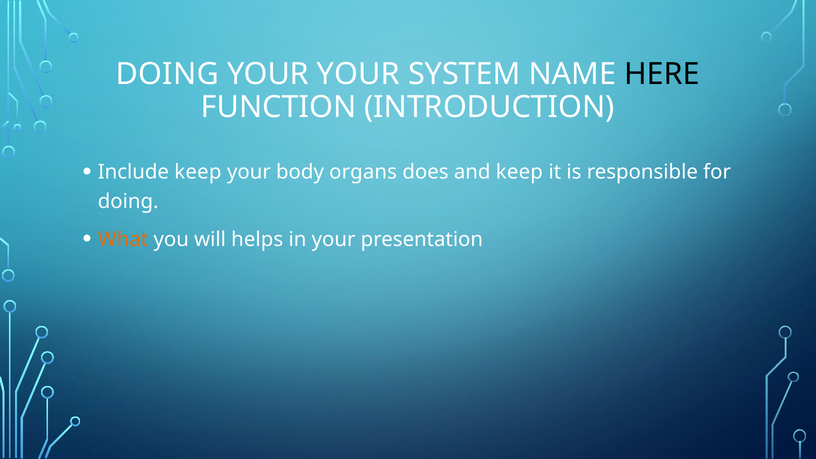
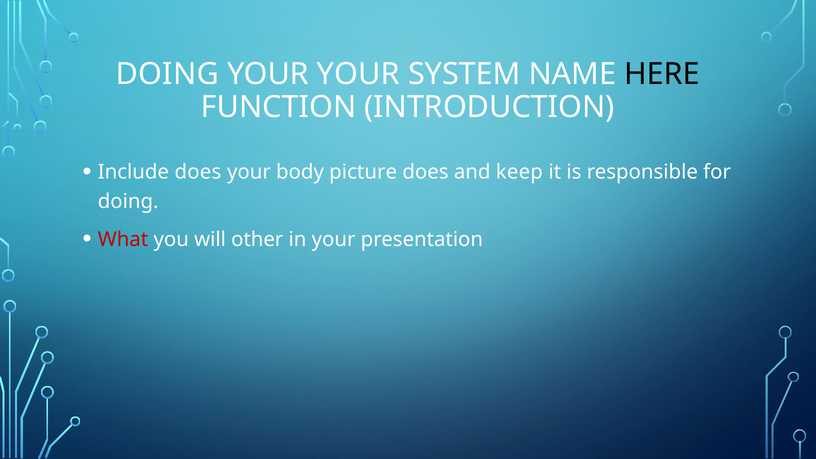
Include keep: keep -> does
organs: organs -> picture
What colour: orange -> red
helps: helps -> other
